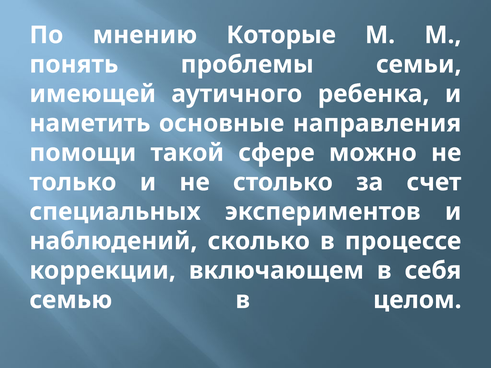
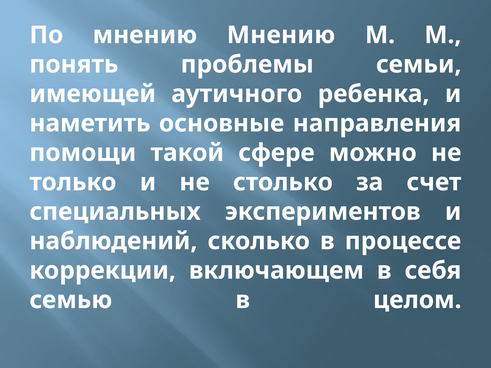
мнению Которые: Которые -> Мнению
